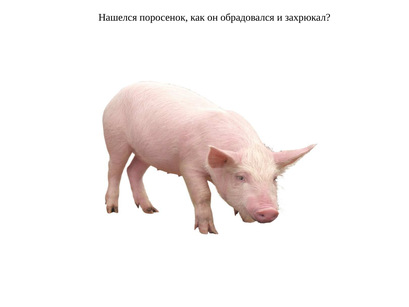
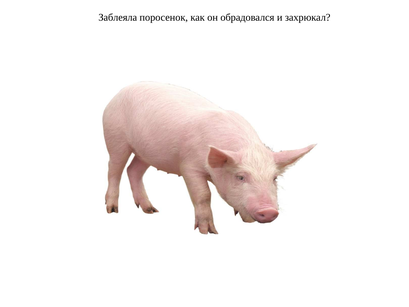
Нашелся: Нашелся -> Заблеяла
